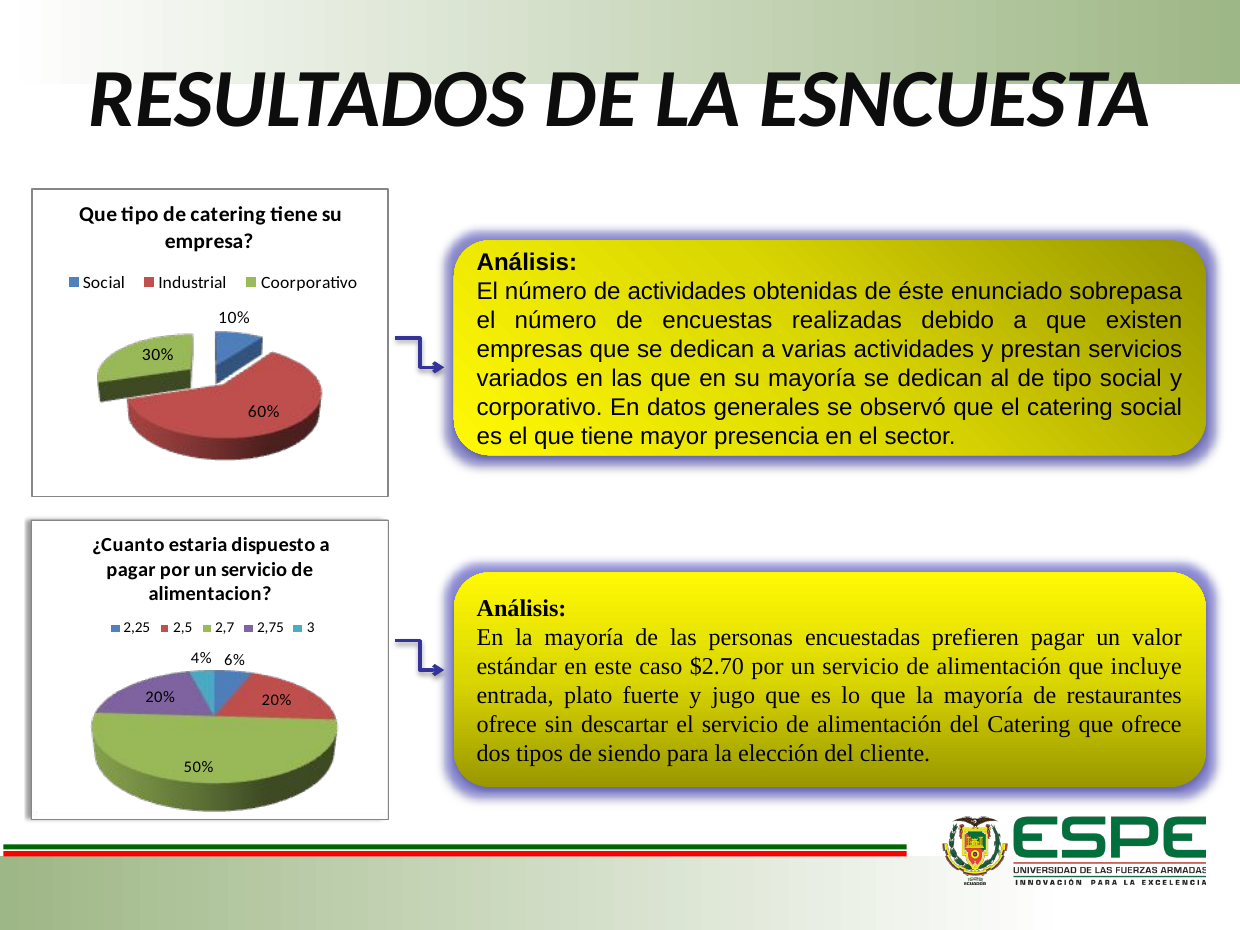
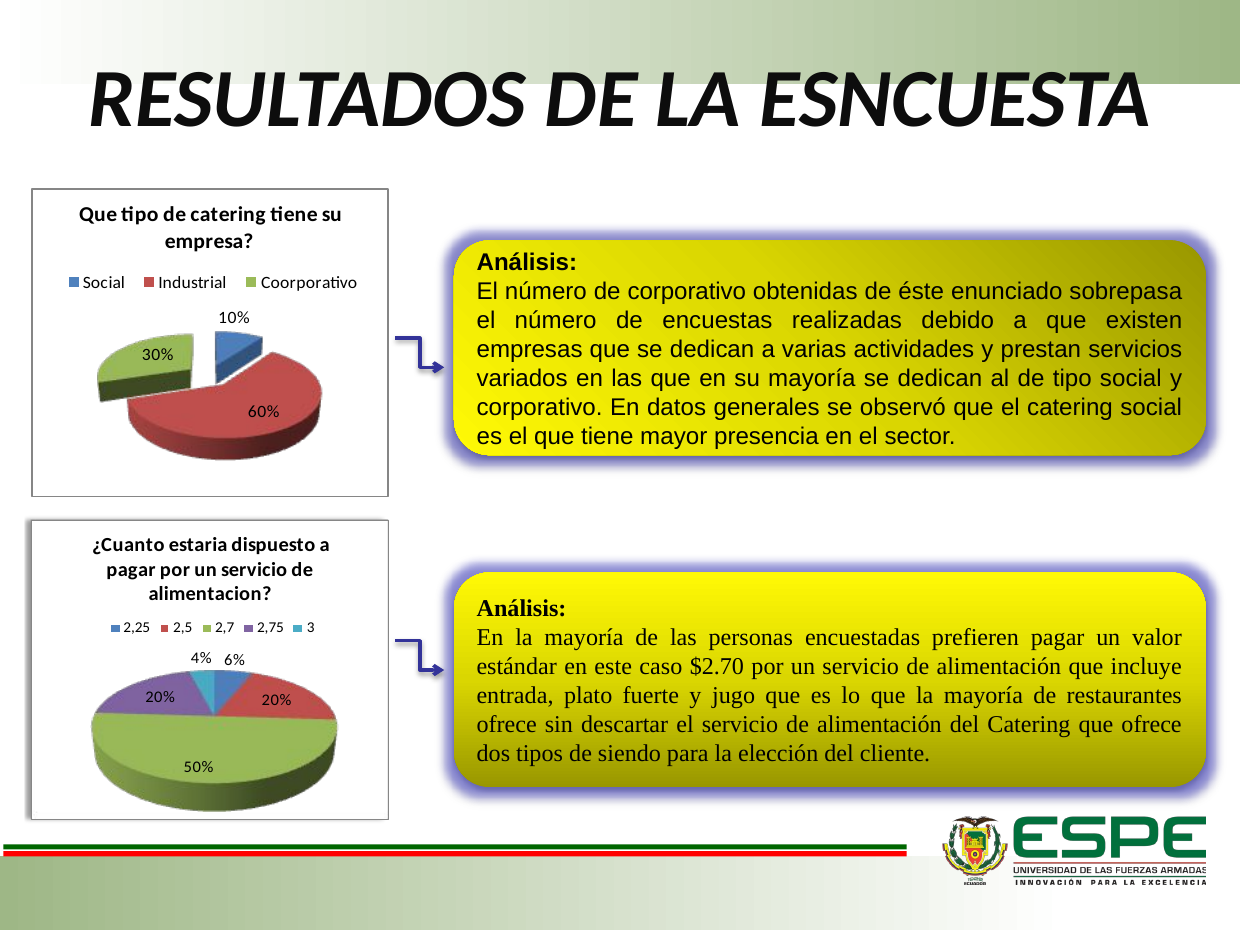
de actividades: actividades -> corporativo
